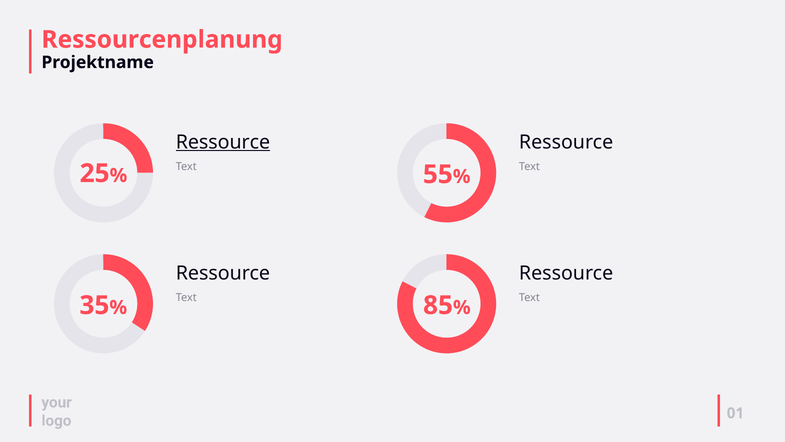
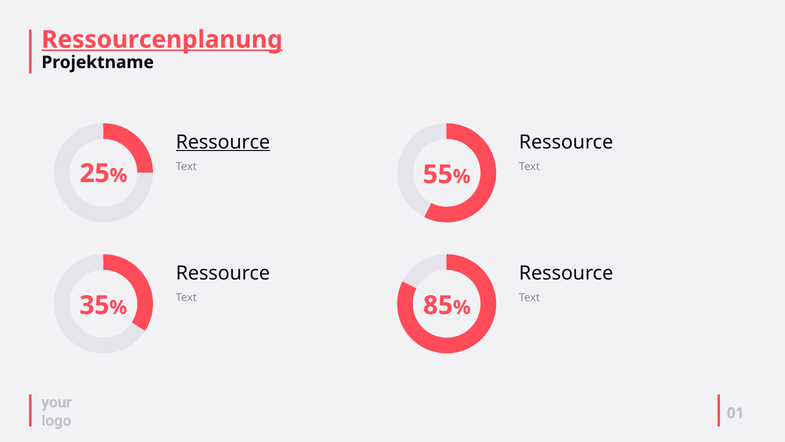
Ressourcenplanung underline: none -> present
